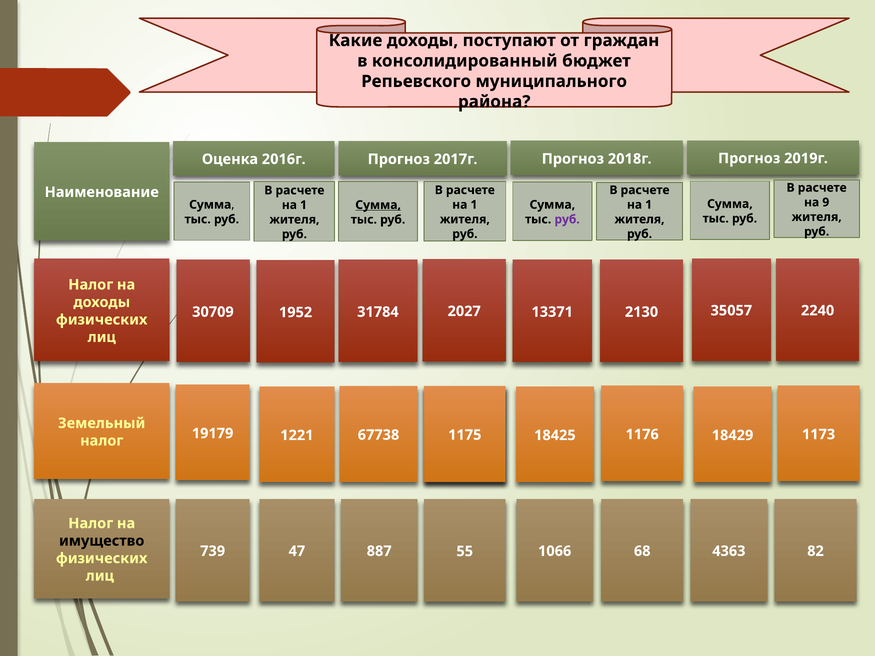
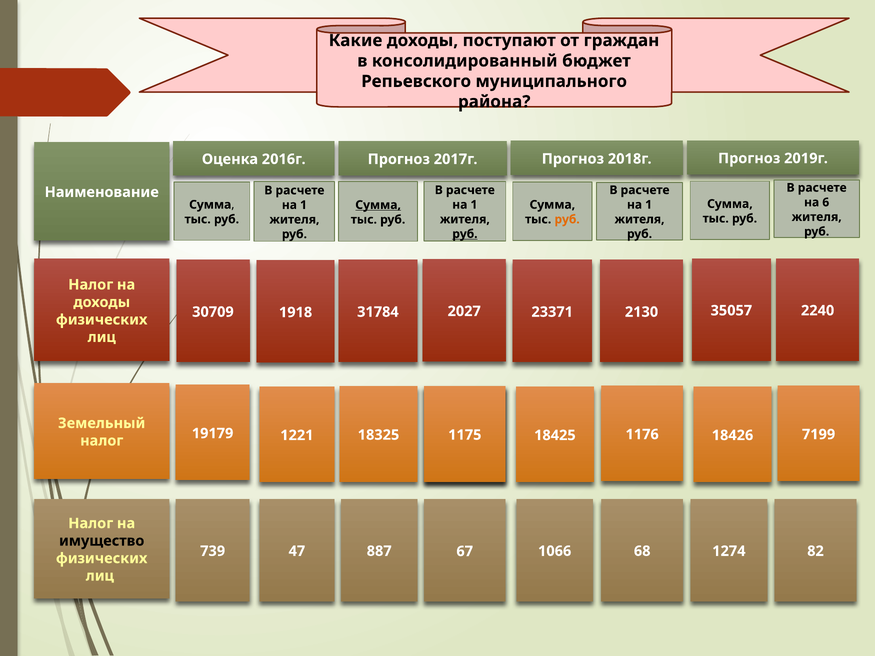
9: 9 -> 6
руб at (567, 219) colour: purple -> orange
руб at (465, 234) underline: none -> present
13371: 13371 -> 23371
1952: 1952 -> 1918
1173: 1173 -> 7199
67738: 67738 -> 18325
18429: 18429 -> 18426
55: 55 -> 67
4363: 4363 -> 1274
